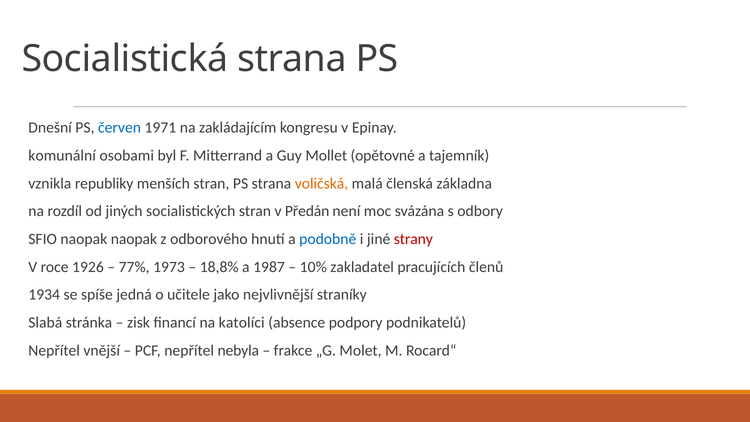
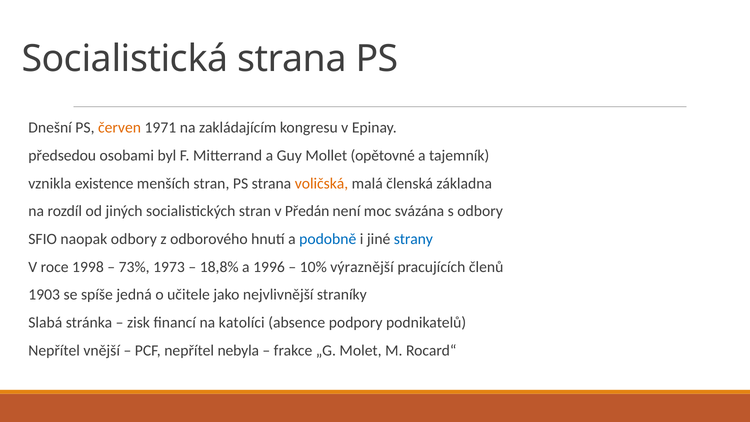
červen colour: blue -> orange
komunální: komunální -> předsedou
republiky: republiky -> existence
naopak naopak: naopak -> odbory
strany colour: red -> blue
1926: 1926 -> 1998
77%: 77% -> 73%
1987: 1987 -> 1996
zakladatel: zakladatel -> výraznější
1934: 1934 -> 1903
